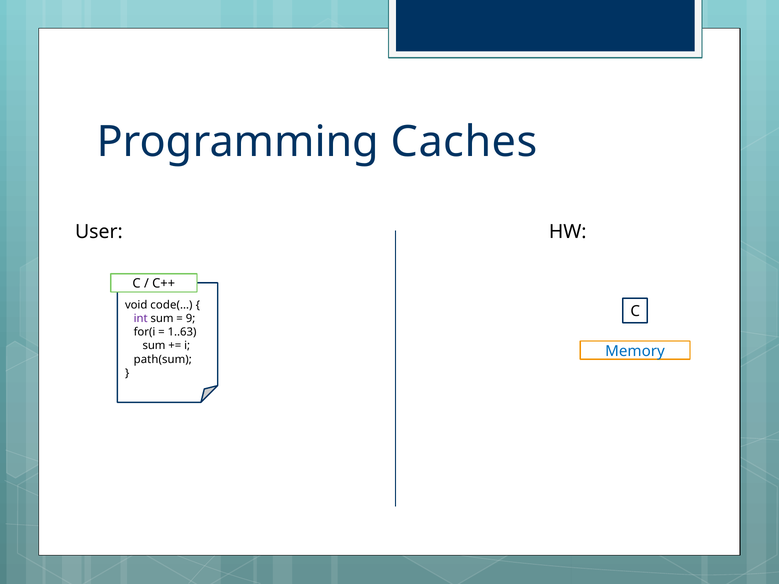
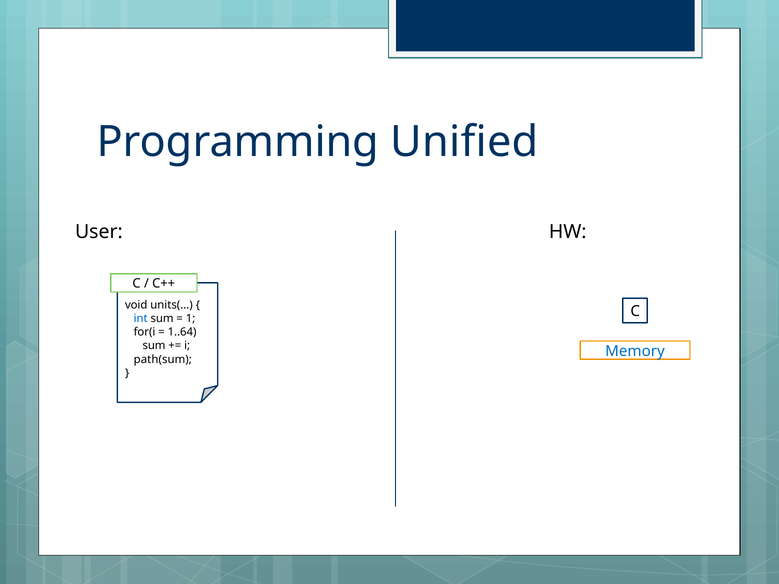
Caches: Caches -> Unified
code(…: code(… -> units(…
int colour: purple -> blue
9: 9 -> 1
1..63: 1..63 -> 1..64
